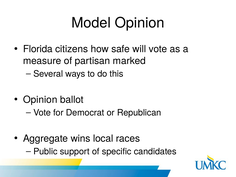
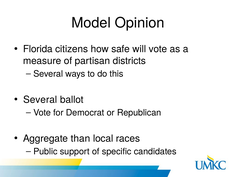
marked: marked -> districts
Opinion at (40, 100): Opinion -> Several
wins: wins -> than
